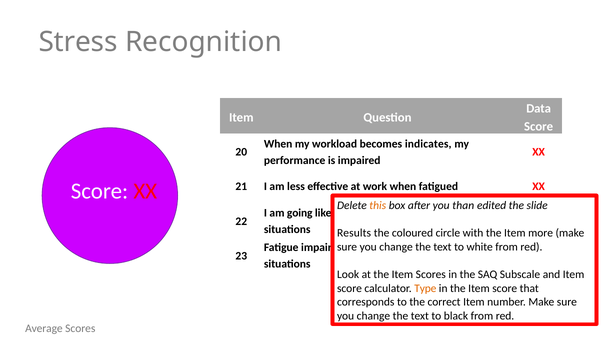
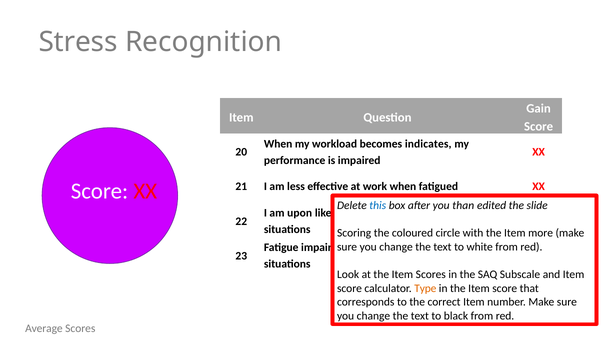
Data: Data -> Gain
this colour: orange -> blue
going: going -> upon
Results: Results -> Scoring
